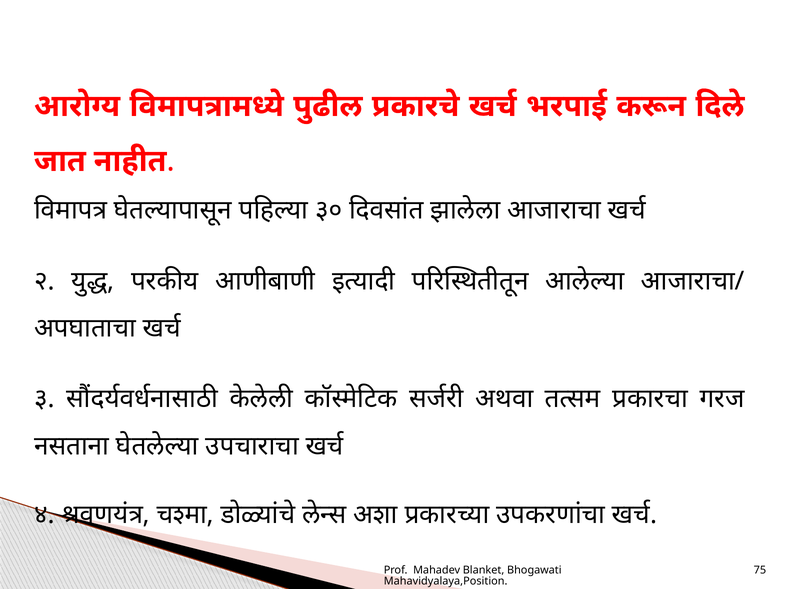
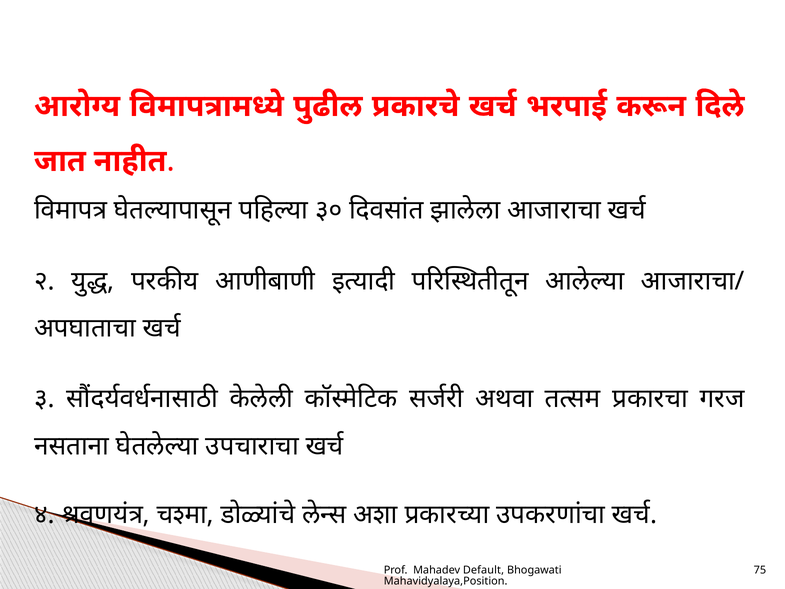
Blanket: Blanket -> Default
